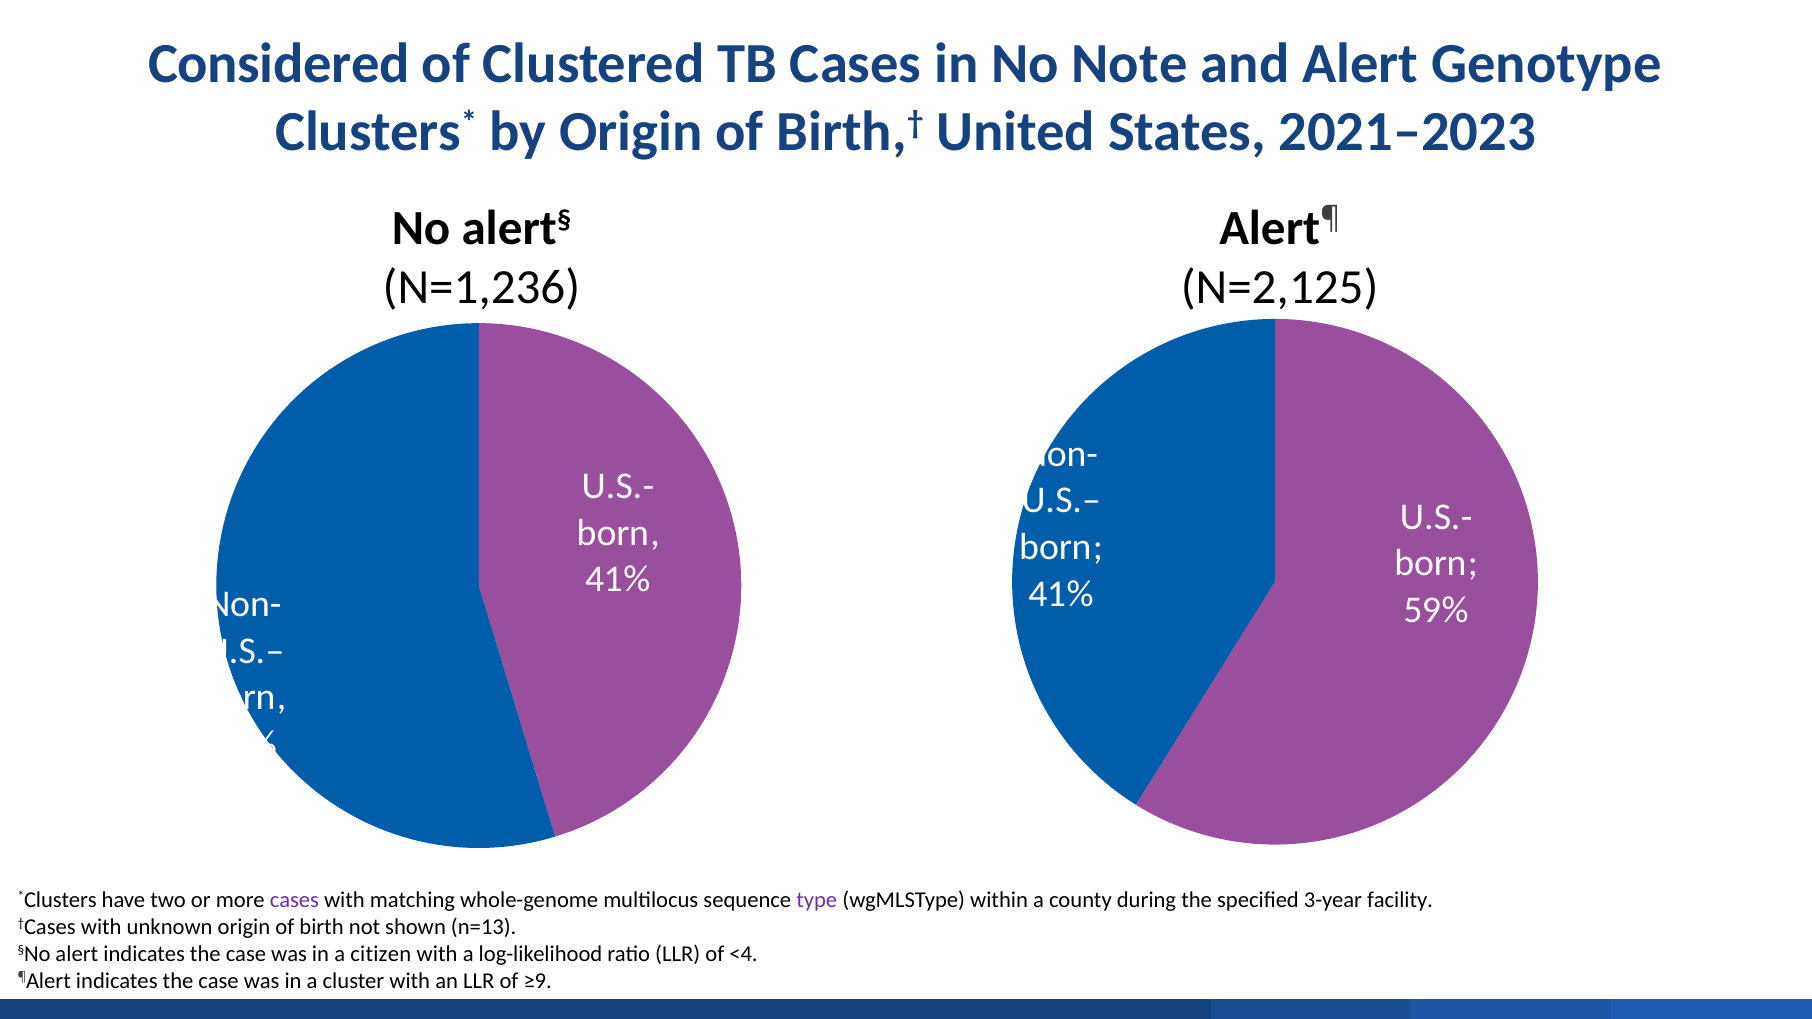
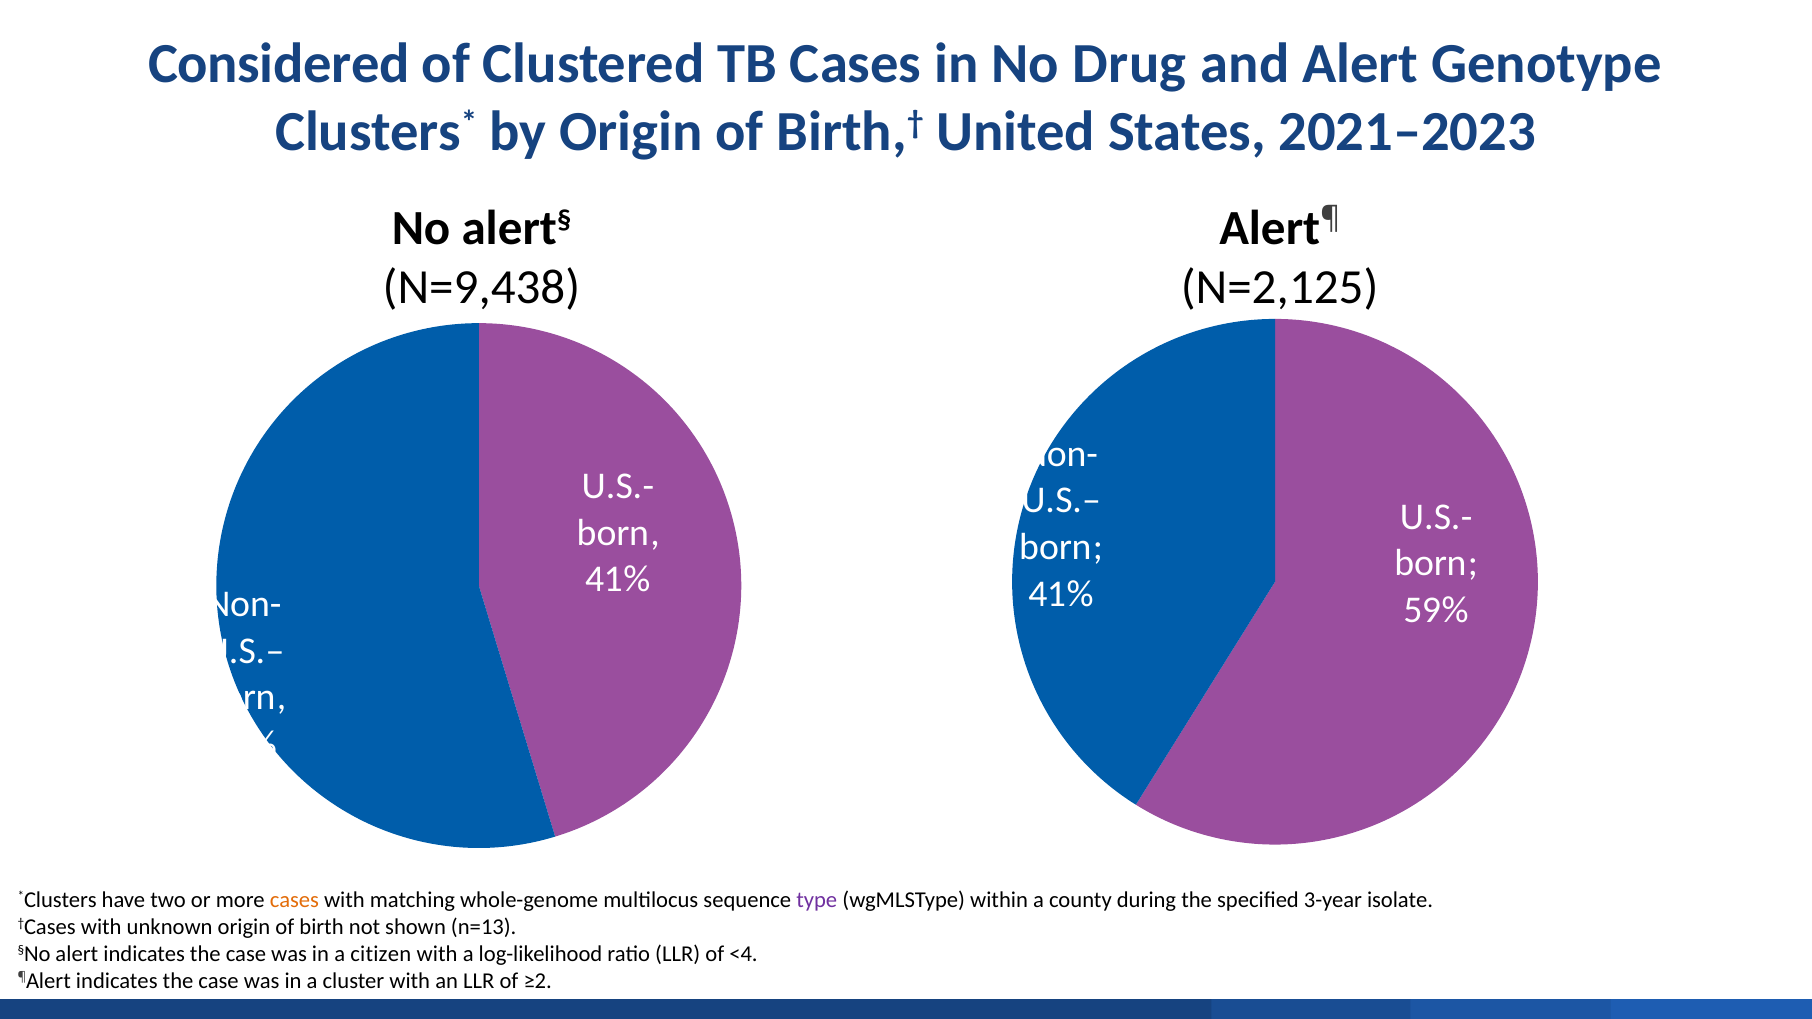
Note: Note -> Drug
N=1,236: N=1,236 -> N=9,438
cases at (294, 900) colour: purple -> orange
facility: facility -> isolate
≥9: ≥9 -> ≥2
